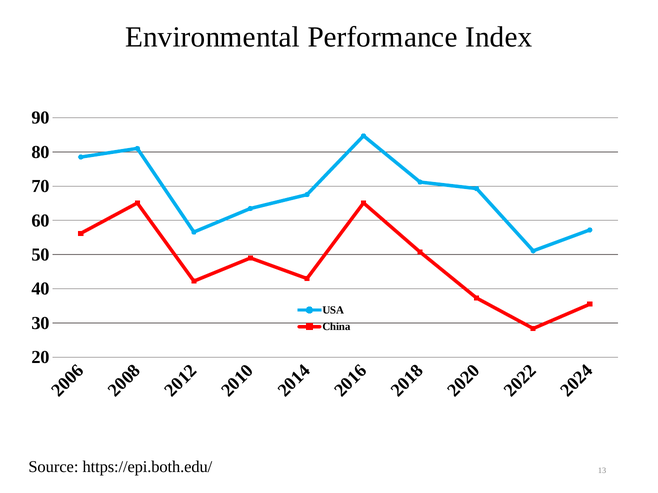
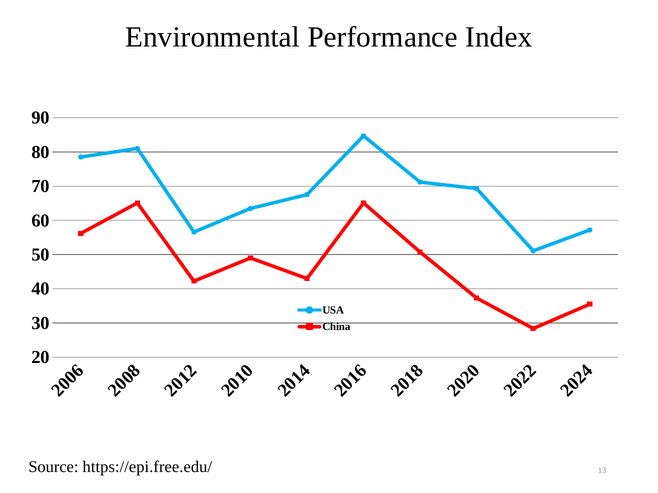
https://epi.both.edu/: https://epi.both.edu/ -> https://epi.free.edu/
